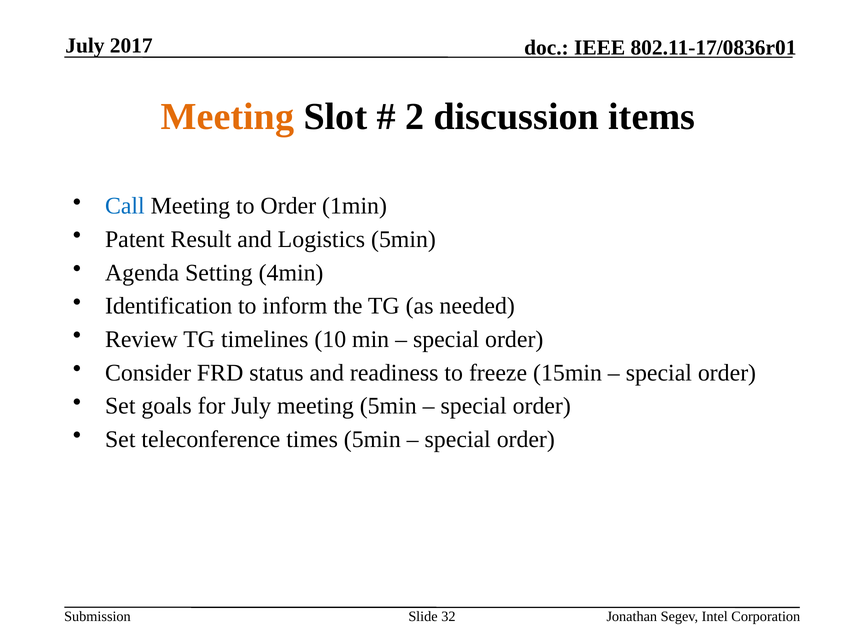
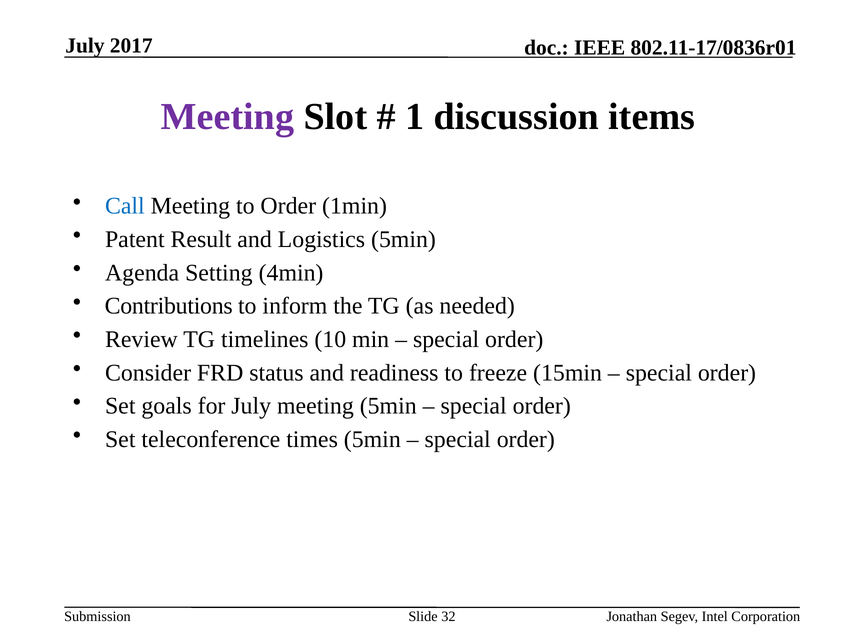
Meeting at (228, 117) colour: orange -> purple
2: 2 -> 1
Identification: Identification -> Contributions
